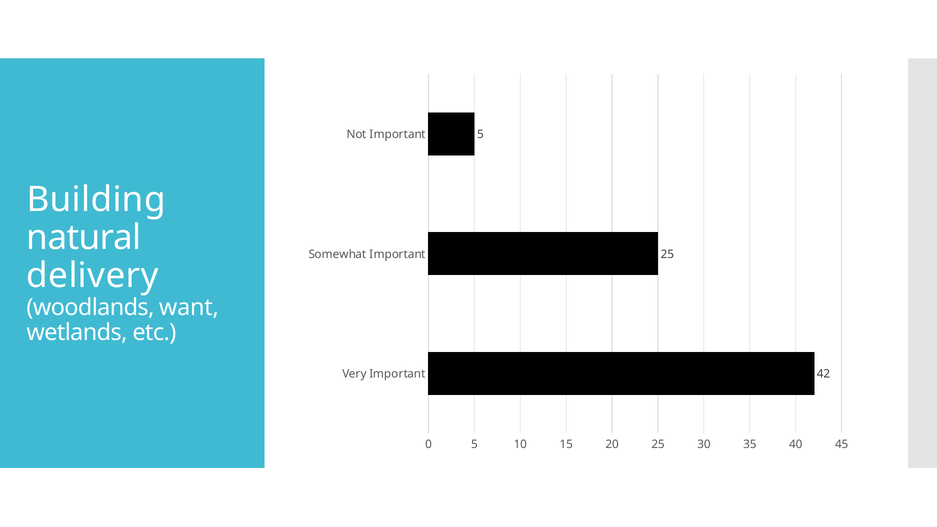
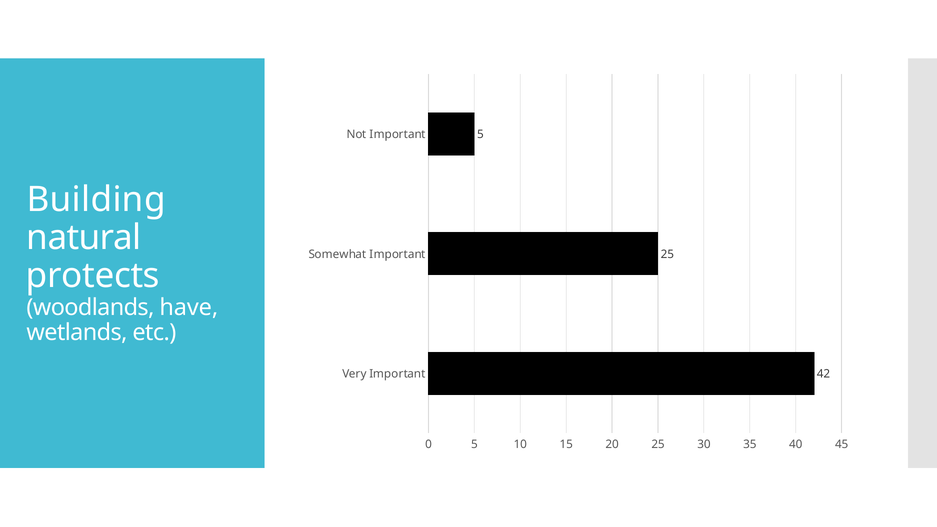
delivery: delivery -> protects
want: want -> have
